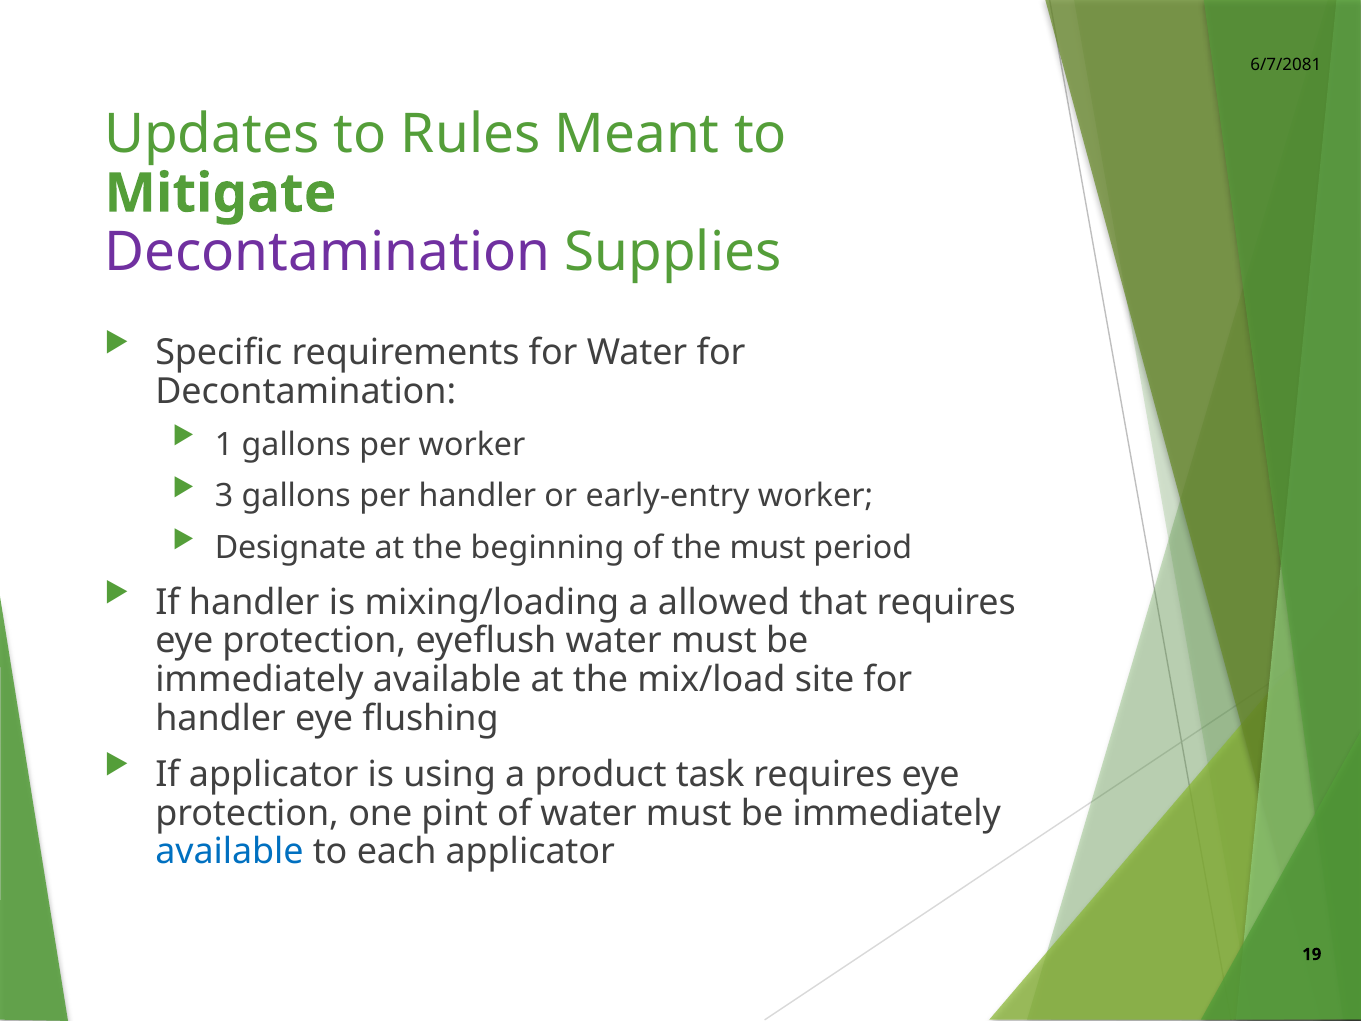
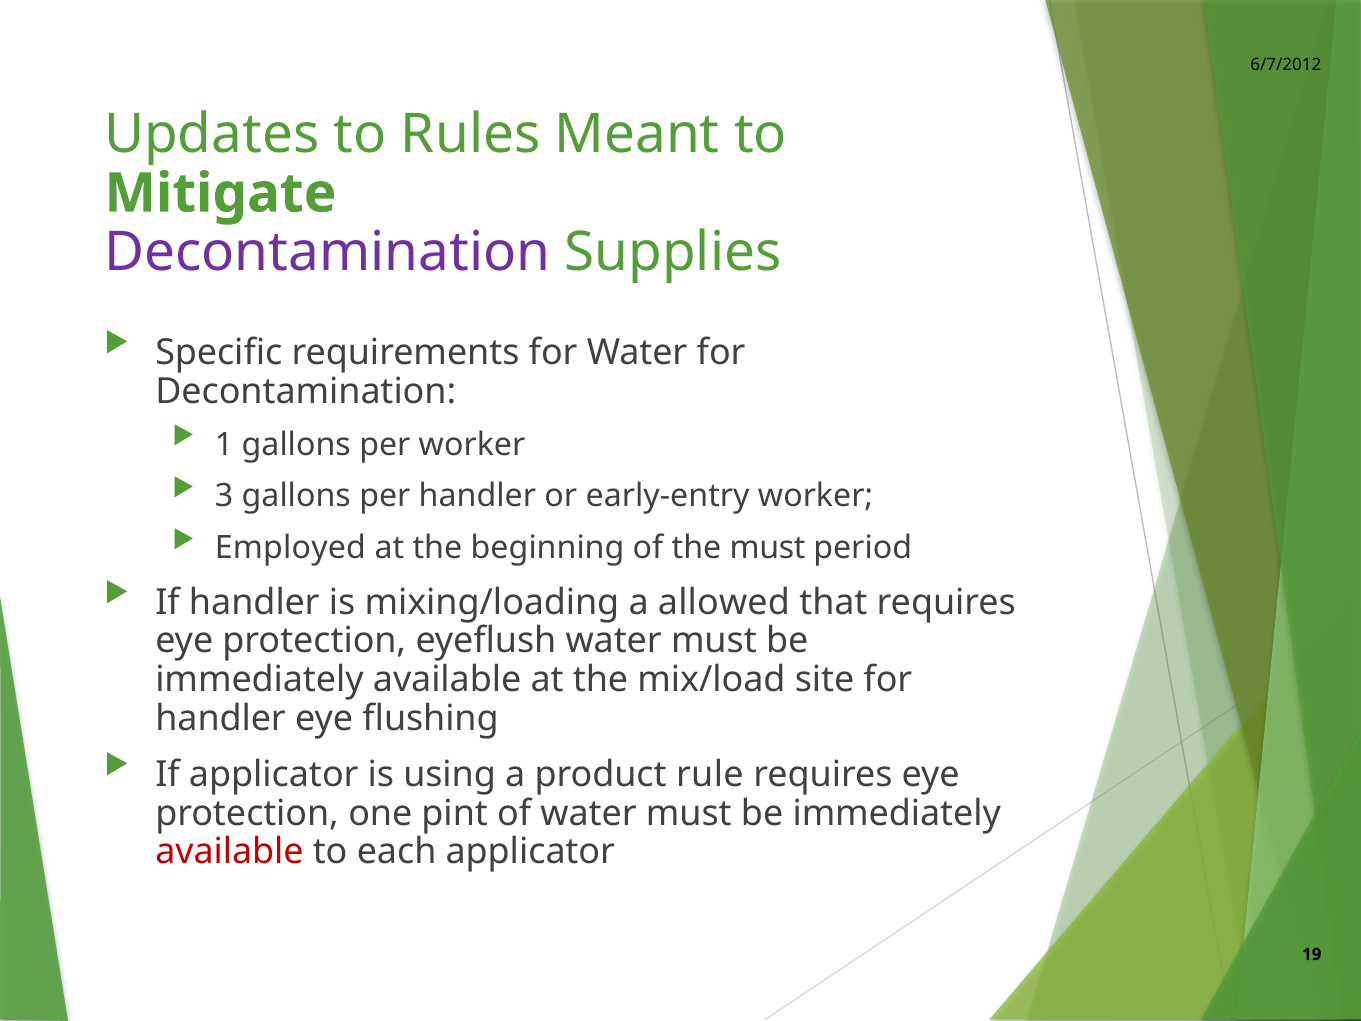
6/7/2081: 6/7/2081 -> 6/7/2012
Designate: Designate -> Employed
task: task -> rule
available at (230, 852) colour: blue -> red
